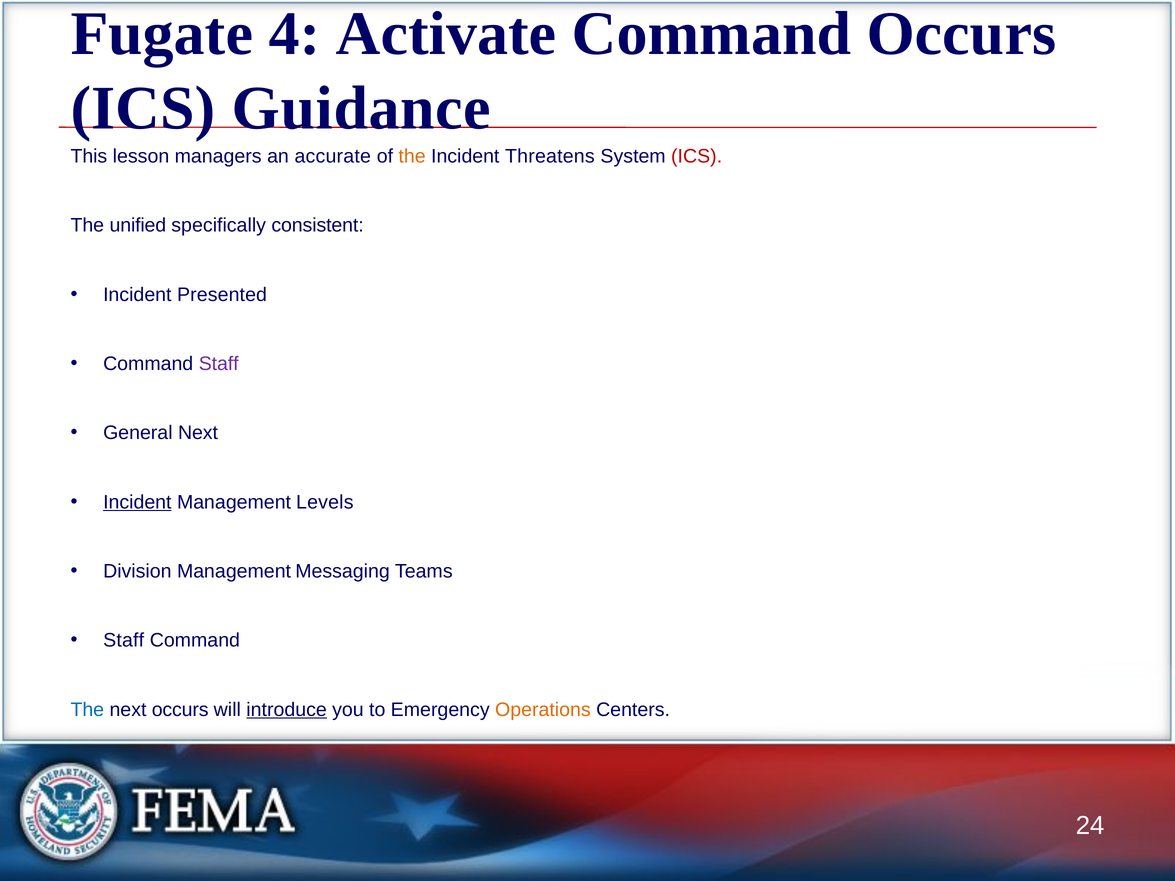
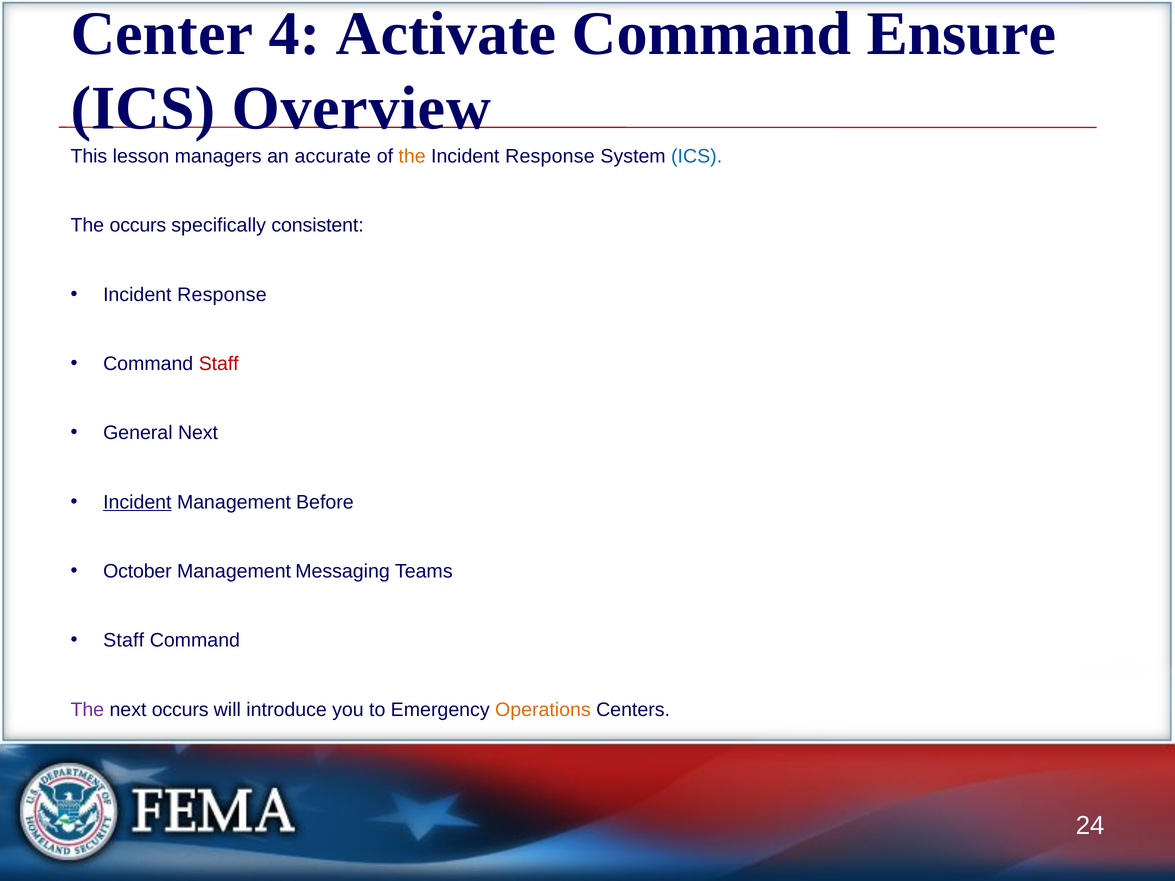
Fugate: Fugate -> Center
Command Occurs: Occurs -> Ensure
Guidance: Guidance -> Overview
Threatens at (550, 156): Threatens -> Response
ICS at (697, 156) colour: red -> blue
The unified: unified -> occurs
Presented at (222, 295): Presented -> Response
Staff at (219, 364) colour: purple -> red
Levels: Levels -> Before
Division: Division -> October
The at (87, 710) colour: blue -> purple
introduce underline: present -> none
